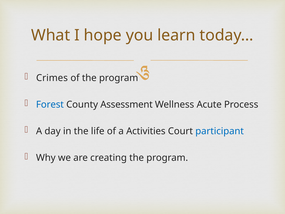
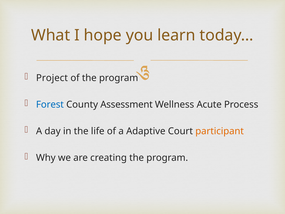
Crimes: Crimes -> Project
Activities: Activities -> Adaptive
participant colour: blue -> orange
